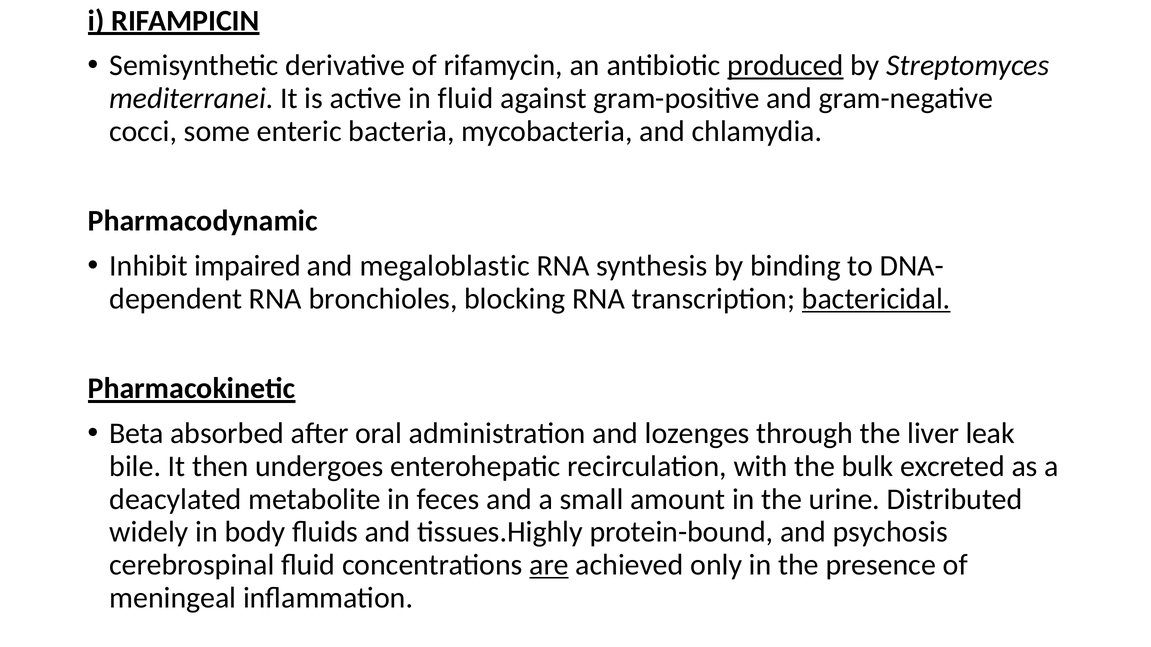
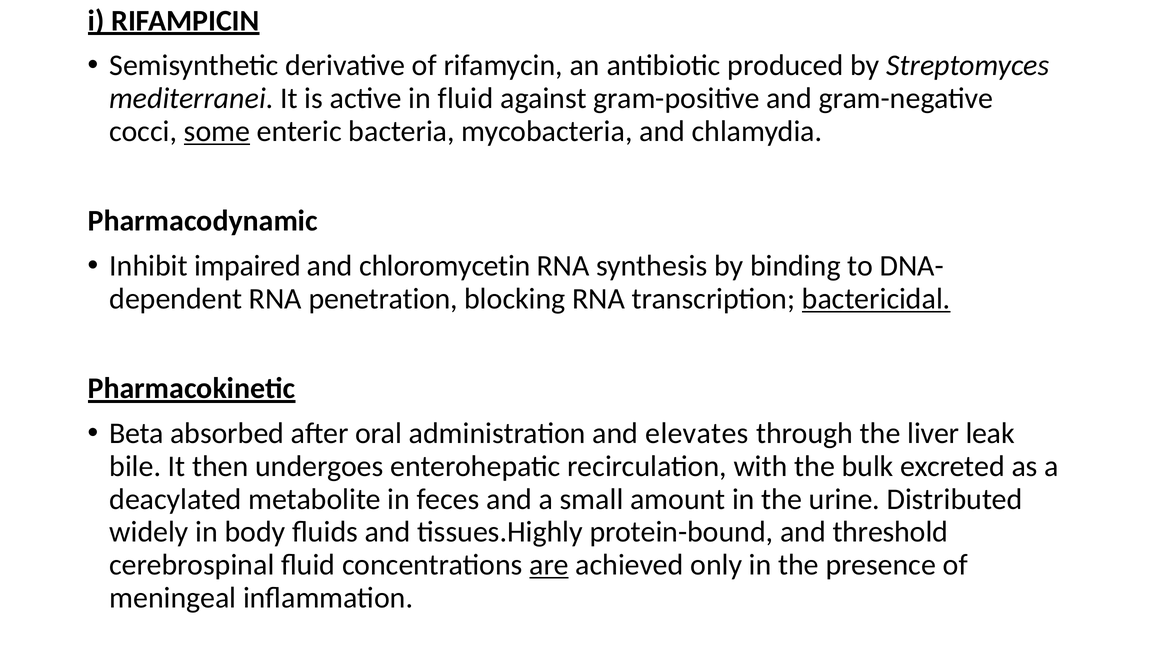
produced underline: present -> none
some underline: none -> present
megaloblastic: megaloblastic -> chloromycetin
bronchioles: bronchioles -> penetration
lozenges: lozenges -> elevates
psychosis: psychosis -> threshold
